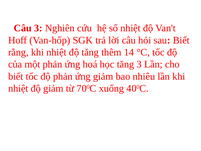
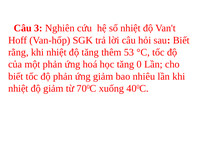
14: 14 -> 53
tăng 3: 3 -> 0
